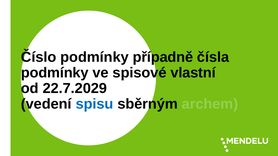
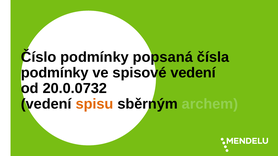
případně: případně -> popsaná
spisové vlastní: vlastní -> vedení
22.7.2029: 22.7.2029 -> 20.0.0732
spisu colour: blue -> orange
